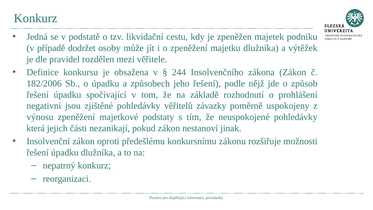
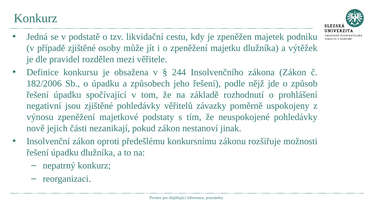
případě dodržet: dodržet -> zjištěné
která: která -> nově
